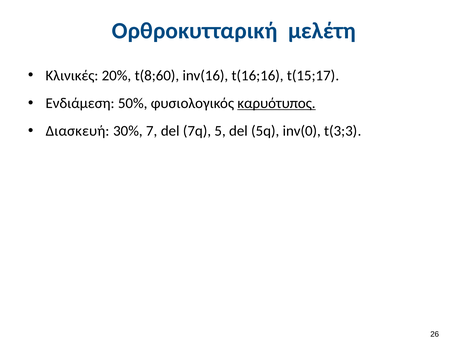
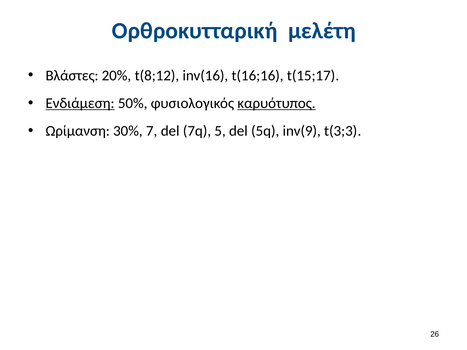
Κλινικές: Κλινικές -> Βλάστες
t(8;60: t(8;60 -> t(8;12
Ενδιάμεση underline: none -> present
Διασκευή: Διασκευή -> Ωρίμανση
inv(0: inv(0 -> inv(9
